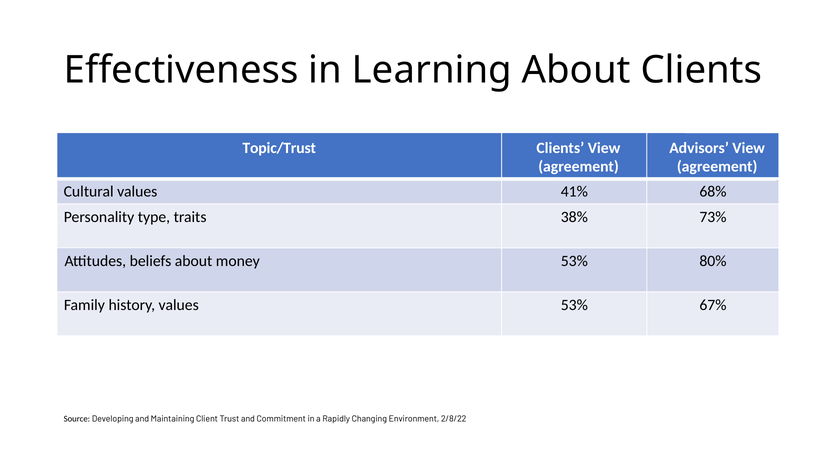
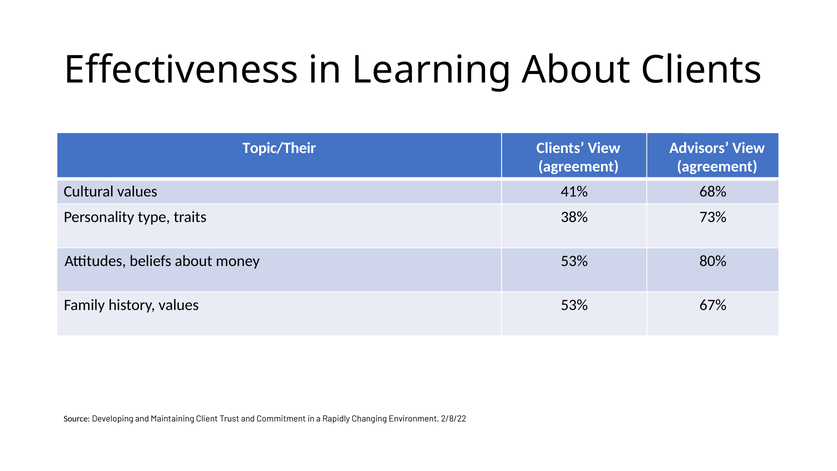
Topic/Trust: Topic/Trust -> Topic/Their
